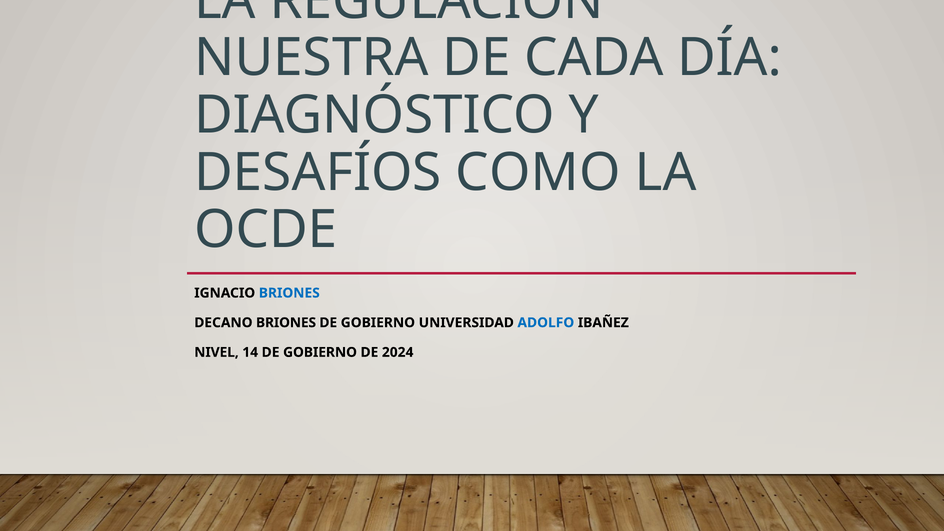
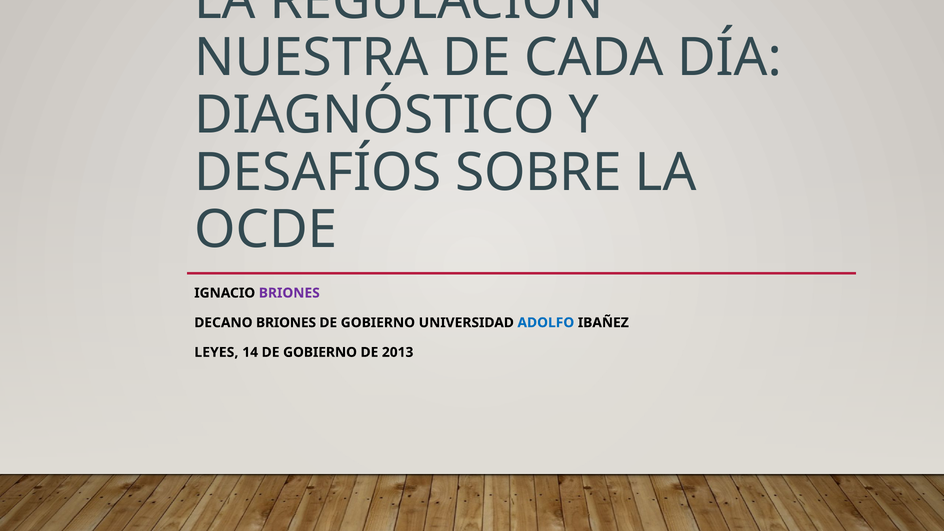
COMO: COMO -> SOBRE
BRIONES at (289, 293) colour: blue -> purple
NIVEL: NIVEL -> LEYES
2024: 2024 -> 2013
